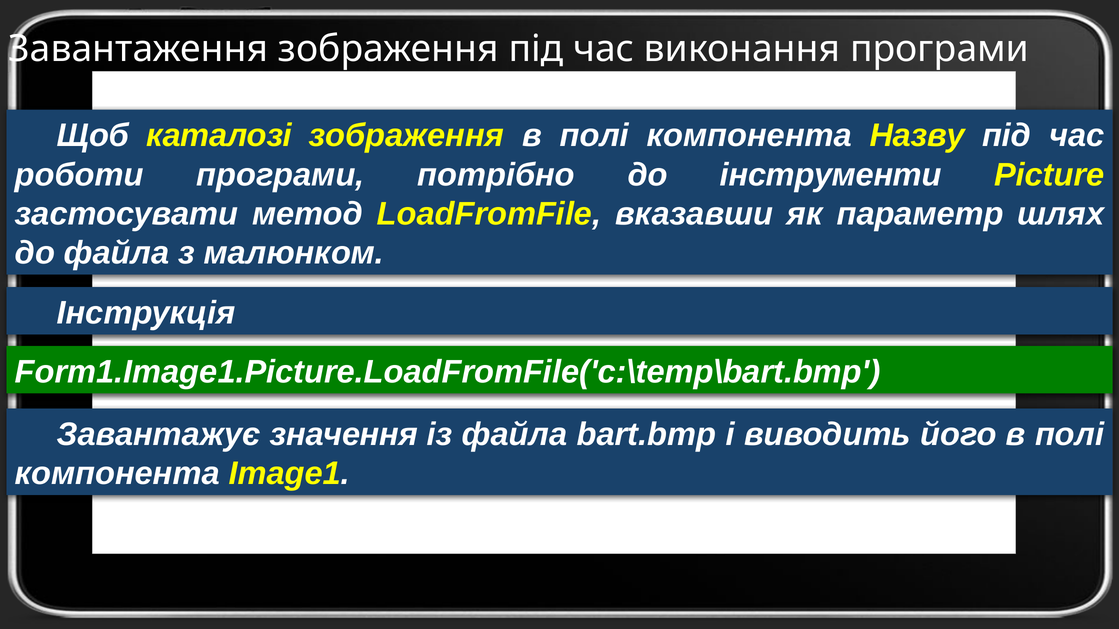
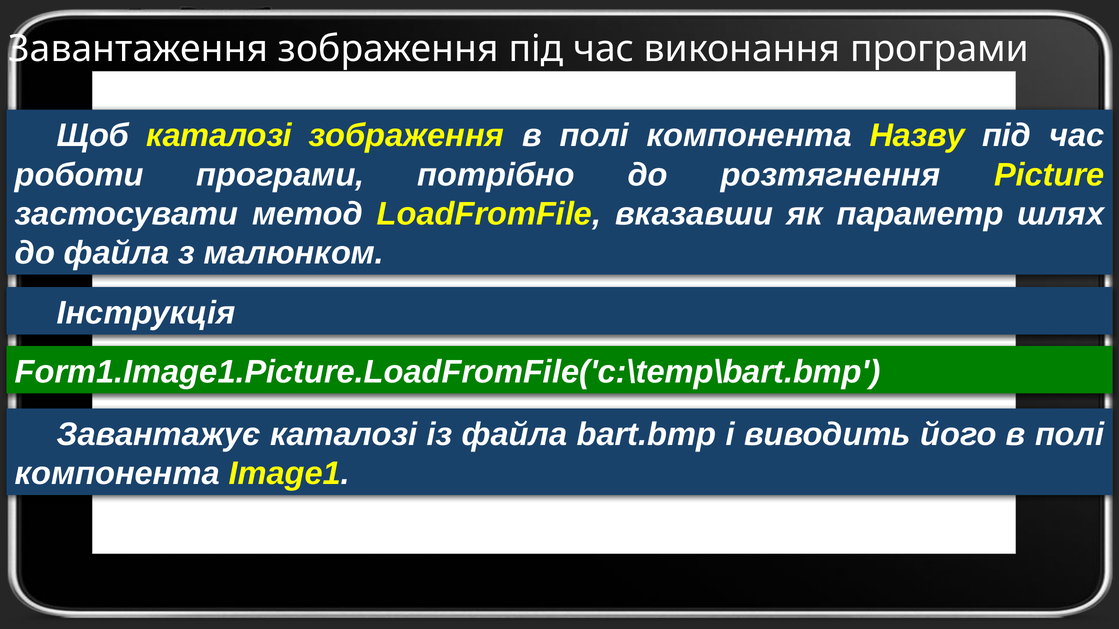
інструменти: інструменти -> розтягнення
Завантажує значення: значення -> каталозі
